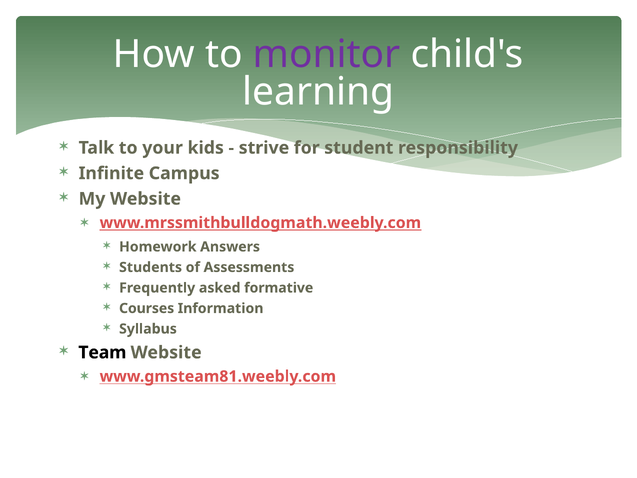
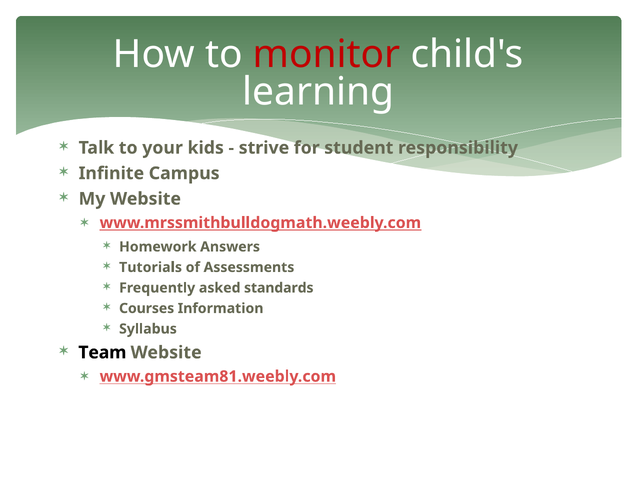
monitor colour: purple -> red
Students: Students -> Tutorials
formative: formative -> standards
